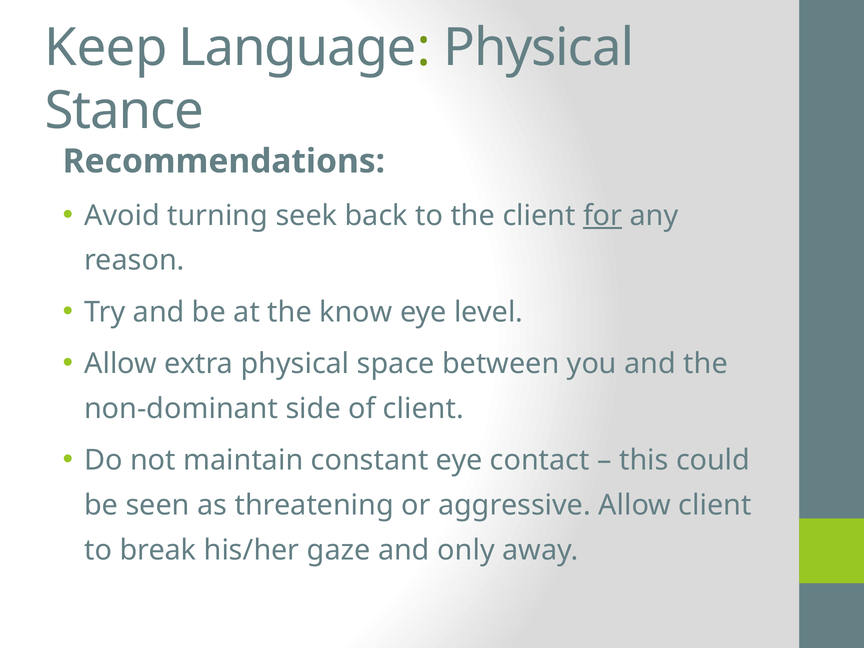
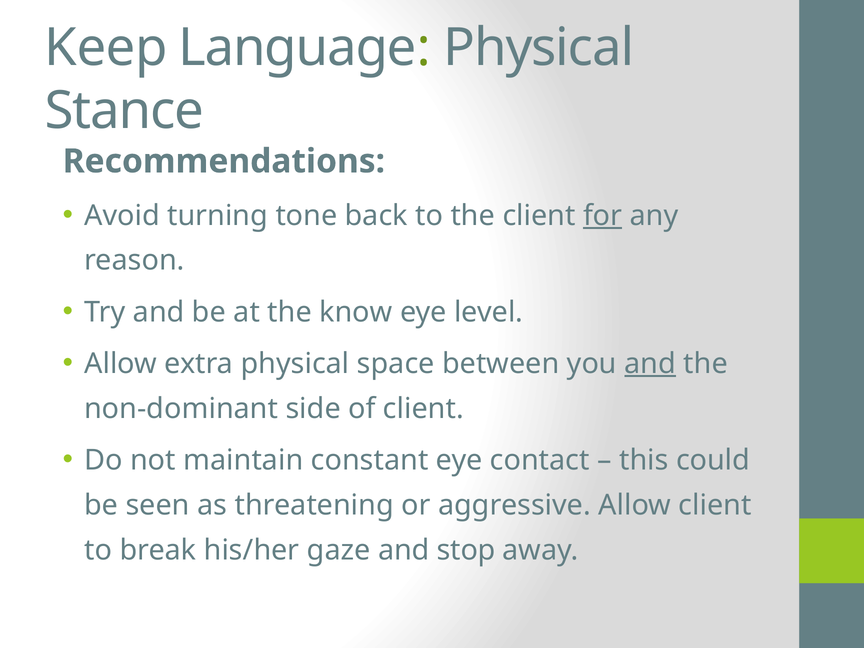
seek: seek -> tone
and at (650, 364) underline: none -> present
only: only -> stop
